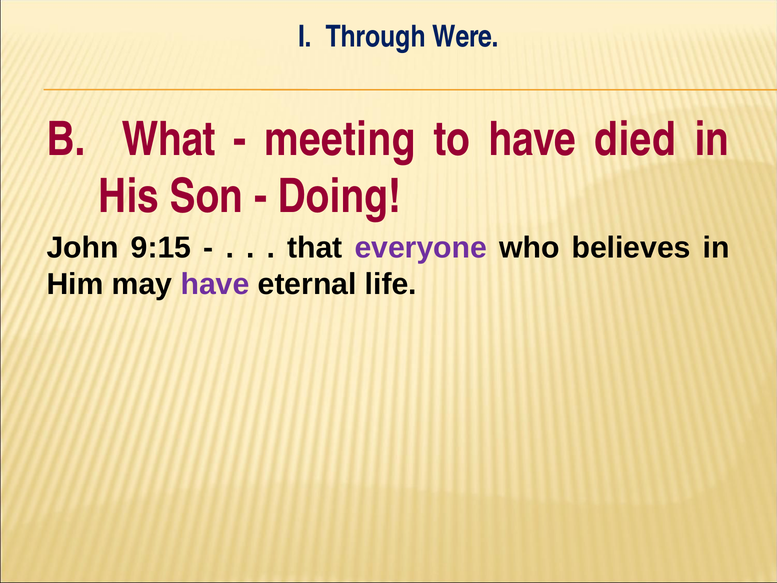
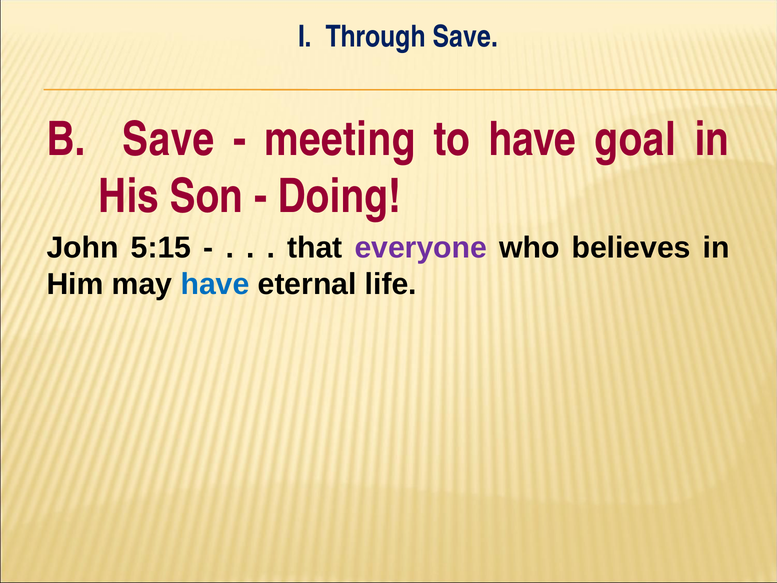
Through Were: Were -> Save
B What: What -> Save
died: died -> goal
9:15: 9:15 -> 5:15
have at (215, 284) colour: purple -> blue
